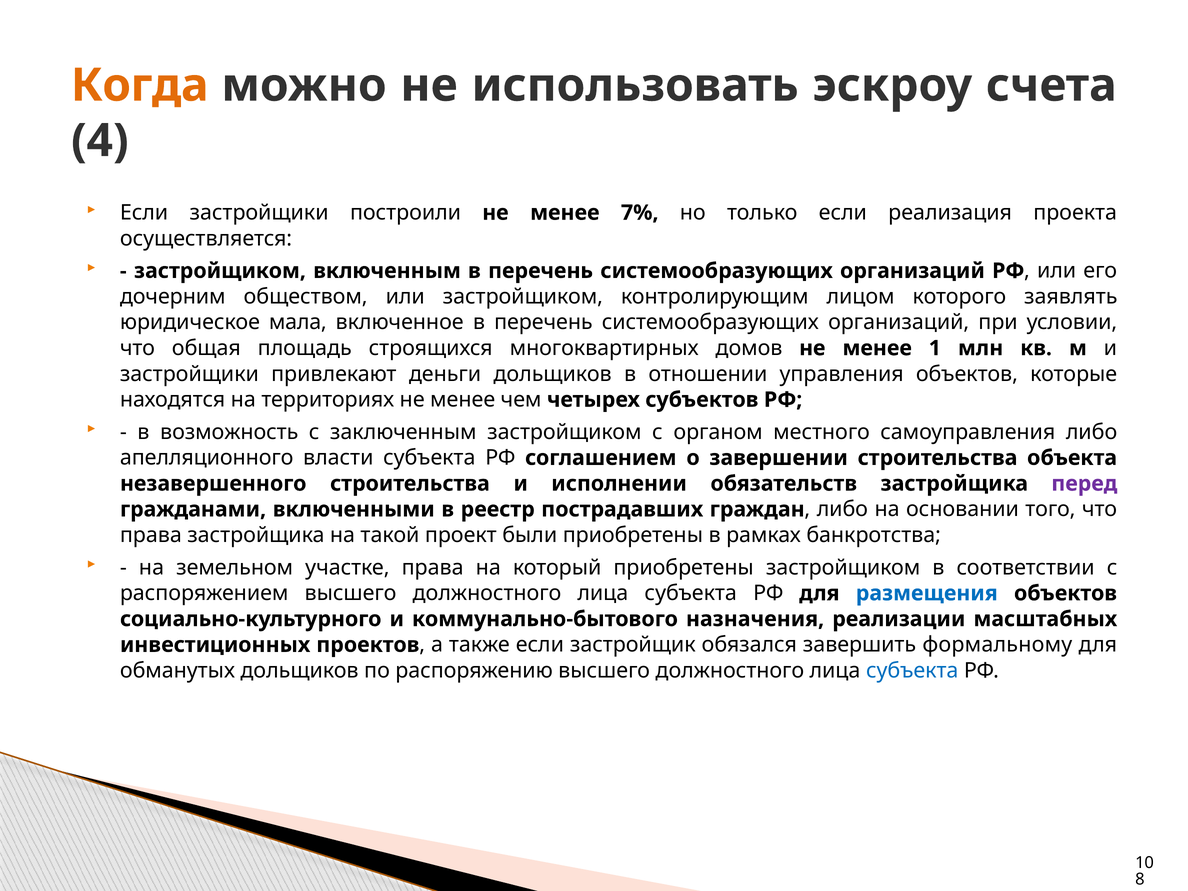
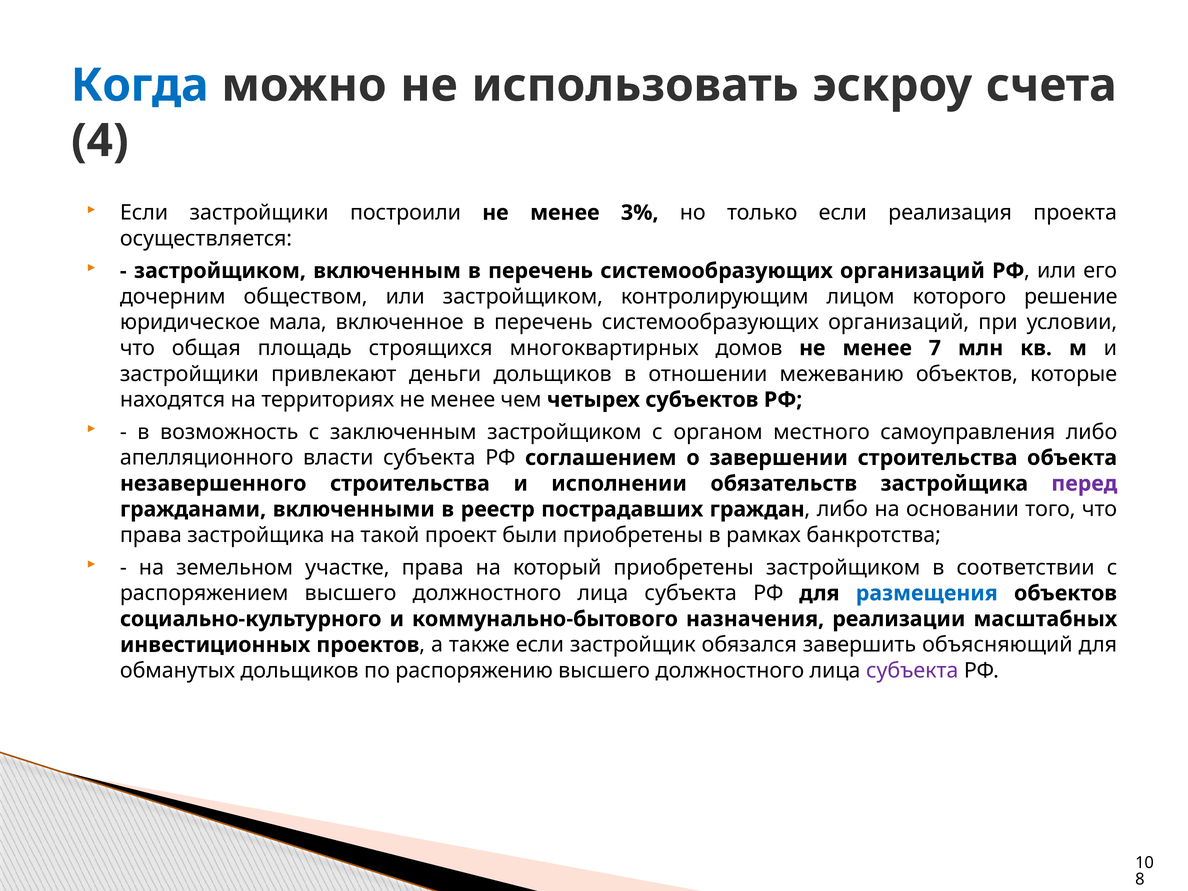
Когда colour: orange -> blue
7%: 7% -> 3%
заявлять: заявлять -> решение
1: 1 -> 7
управления: управления -> межеванию
формальному: формальному -> объясняющий
субъекта at (912, 671) colour: blue -> purple
